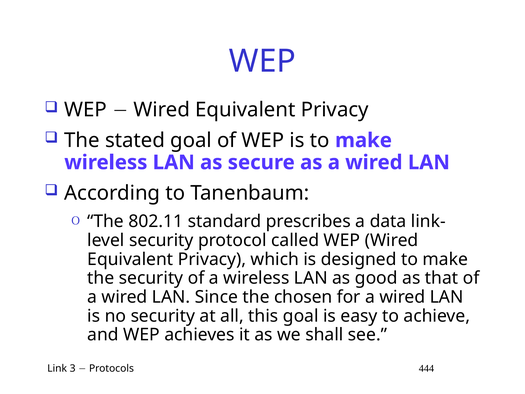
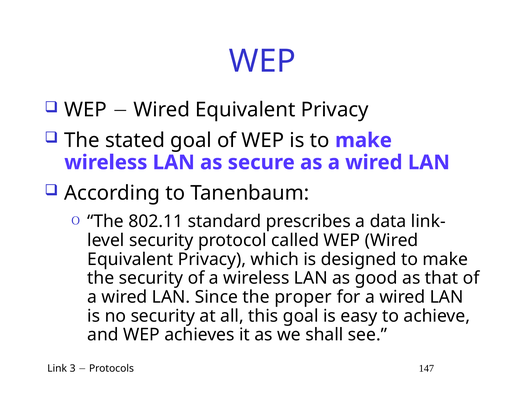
chosen: chosen -> proper
444: 444 -> 147
